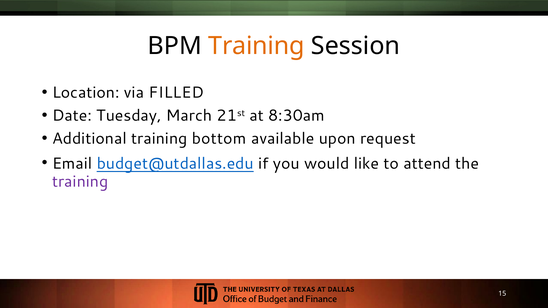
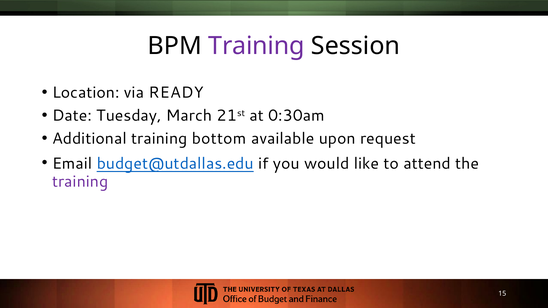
Training at (256, 46) colour: orange -> purple
FILLED: FILLED -> READY
8:30am: 8:30am -> 0:30am
